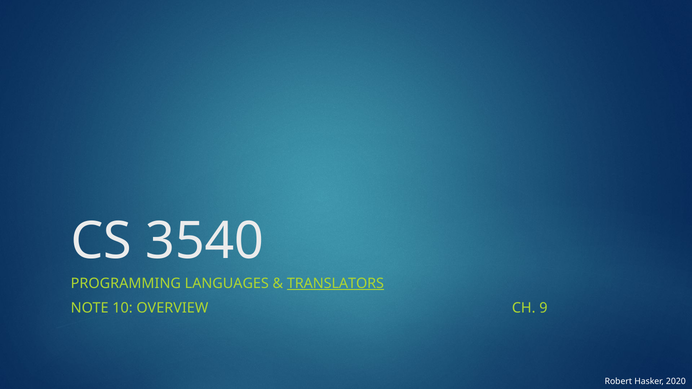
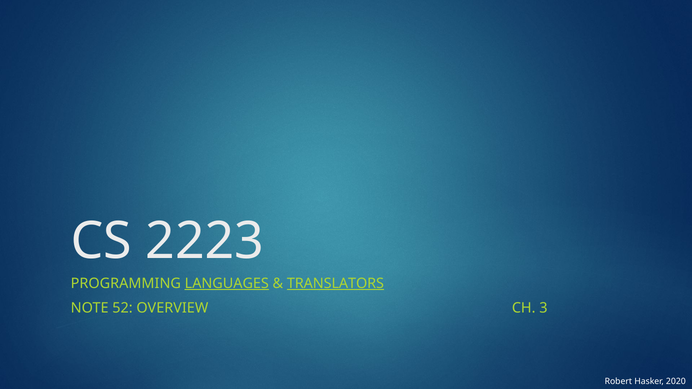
3540: 3540 -> 2223
LANGUAGES underline: none -> present
10: 10 -> 52
9: 9 -> 3
